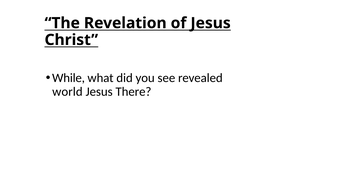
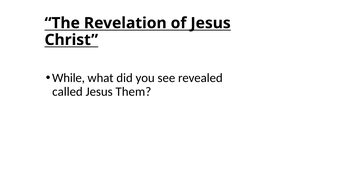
world: world -> called
There: There -> Them
